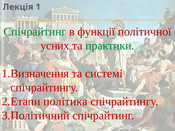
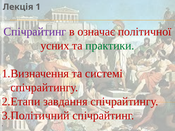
Спічрайтинг at (35, 32) colour: green -> purple
функції: функції -> означає
політика: політика -> завдання
